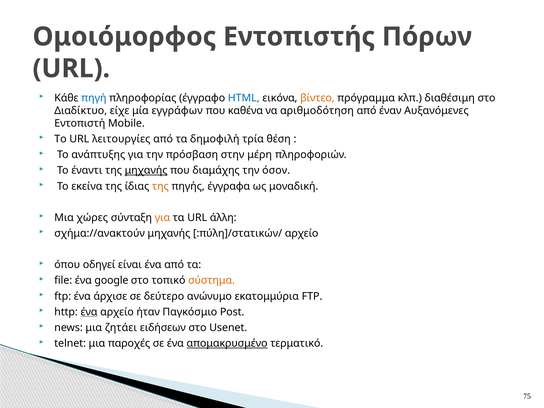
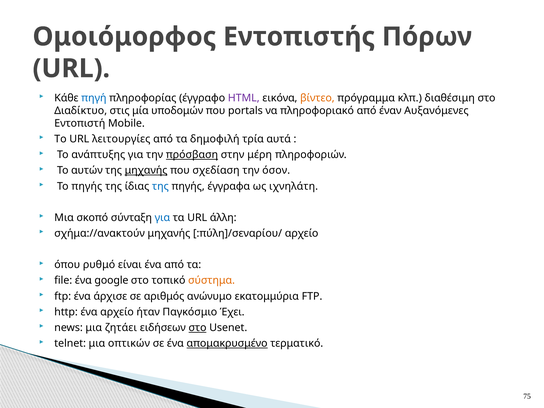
HTML colour: blue -> purple
είχε: είχε -> στις
εγγράφων: εγγράφων -> υποδομών
καθένα: καθένα -> portals
αριθμοδότηση: αριθμοδότηση -> πληροφοριακό
θέση: θέση -> αυτά
πρόσβαση underline: none -> present
έναντι: έναντι -> αυτών
διαμάχης: διαμάχης -> σχεδίαση
Το εκείνα: εκείνα -> πηγής
της at (160, 186) colour: orange -> blue
μοναδική: μοναδική -> ιχνηλάτη
χώρες: χώρες -> σκοπό
για at (162, 218) colour: orange -> blue
:πύλη]/στατικών/: :πύλη]/στατικών/ -> :πύλη]/σεναρίου/
οδηγεί: οδηγεί -> ρυθμό
δεύτερο: δεύτερο -> αριθμός
ένα at (89, 312) underline: present -> none
Post: Post -> Έχει
στο at (198, 328) underline: none -> present
παροχές: παροχές -> οπτικών
